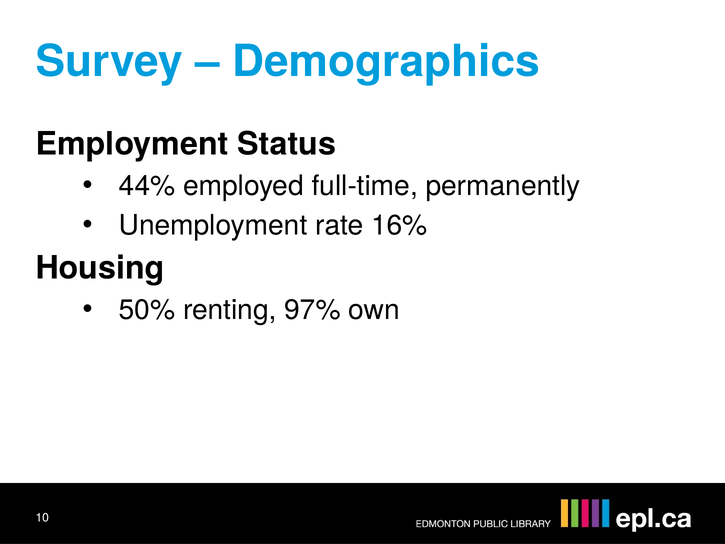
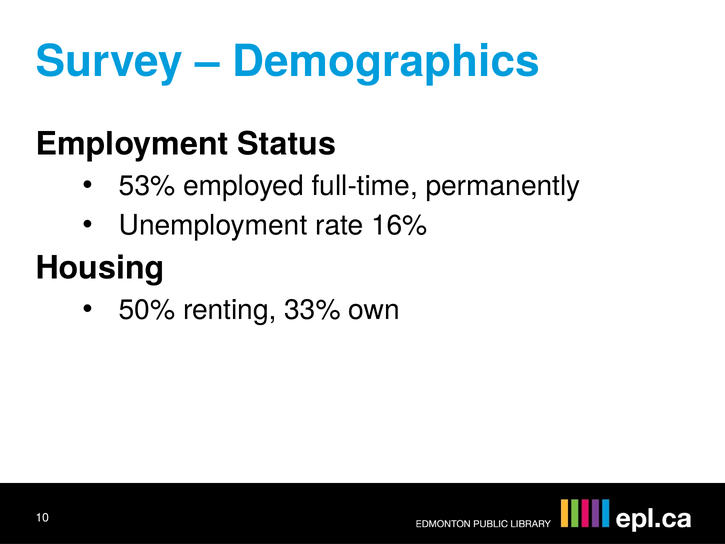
44%: 44% -> 53%
97%: 97% -> 33%
